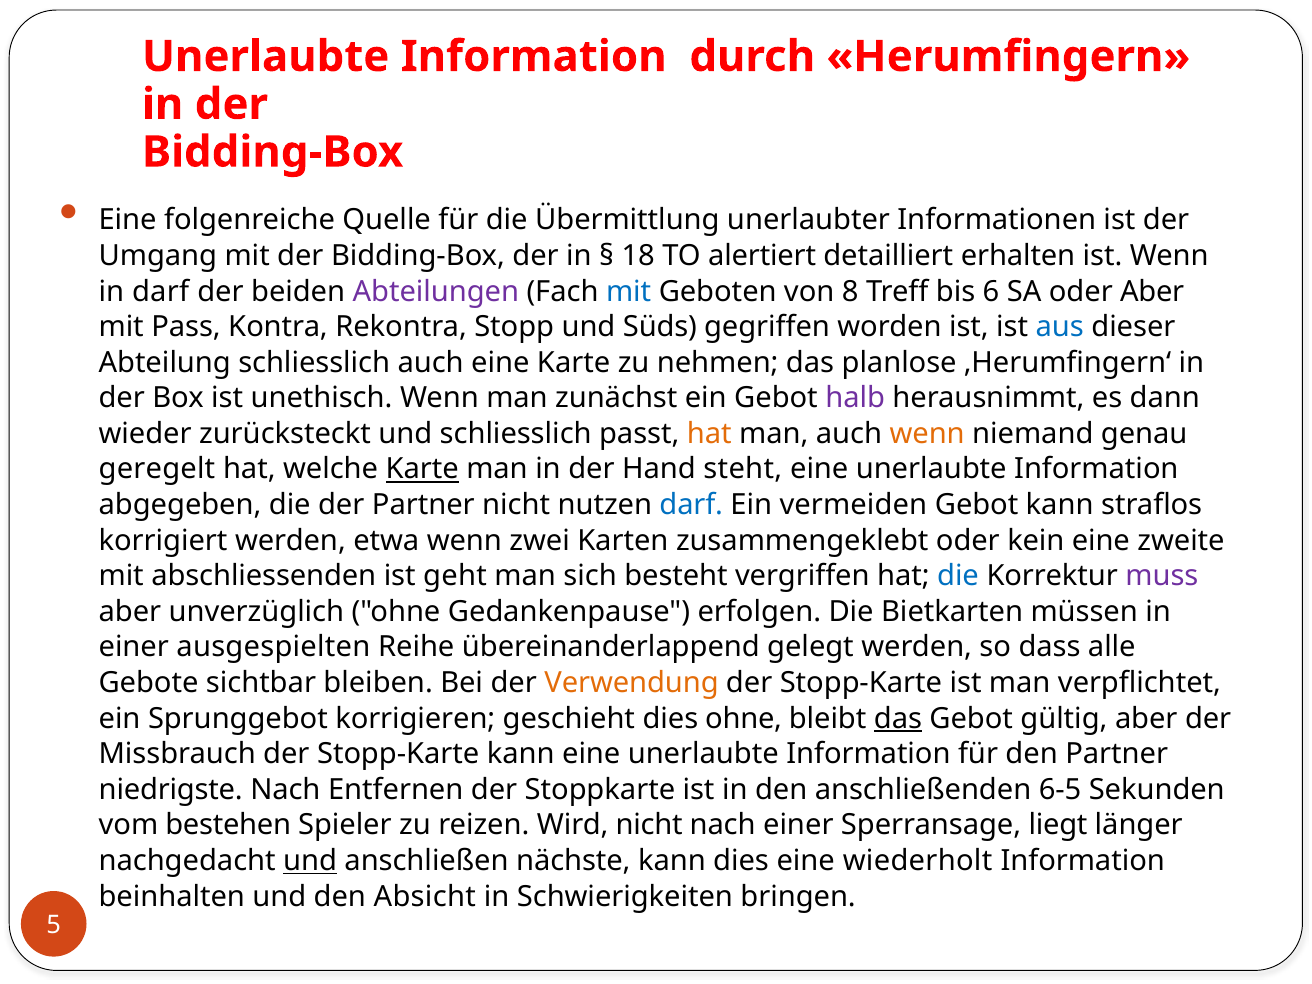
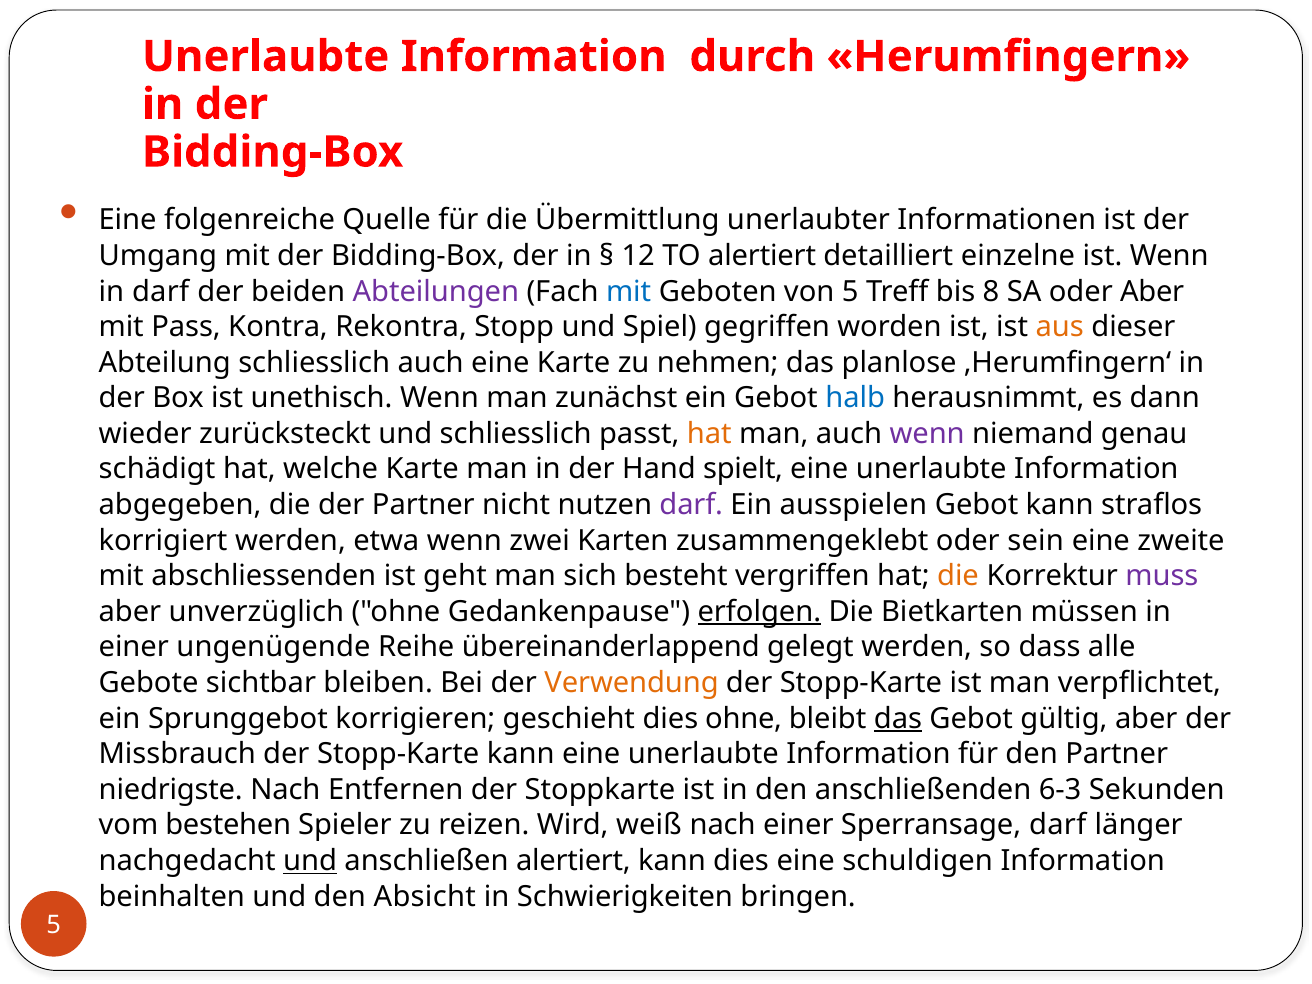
18: 18 -> 12
erhalten: erhalten -> einzelne
von 8: 8 -> 5
6: 6 -> 8
Süds: Süds -> Spiel
aus colour: blue -> orange
halb colour: purple -> blue
wenn at (927, 434) colour: orange -> purple
geregelt: geregelt -> schädigt
Karte at (422, 469) underline: present -> none
steht: steht -> spielt
darf at (691, 505) colour: blue -> purple
vermeiden: vermeiden -> ausspielen
kein: kein -> sein
die at (958, 576) colour: blue -> orange
erfolgen underline: none -> present
ausgespielten: ausgespielten -> ungenügende
6-5: 6-5 -> 6-3
Wird nicht: nicht -> weiß
Sperransage liegt: liegt -> darf
anschließen nächste: nächste -> alertiert
wiederholt: wiederholt -> schuldigen
